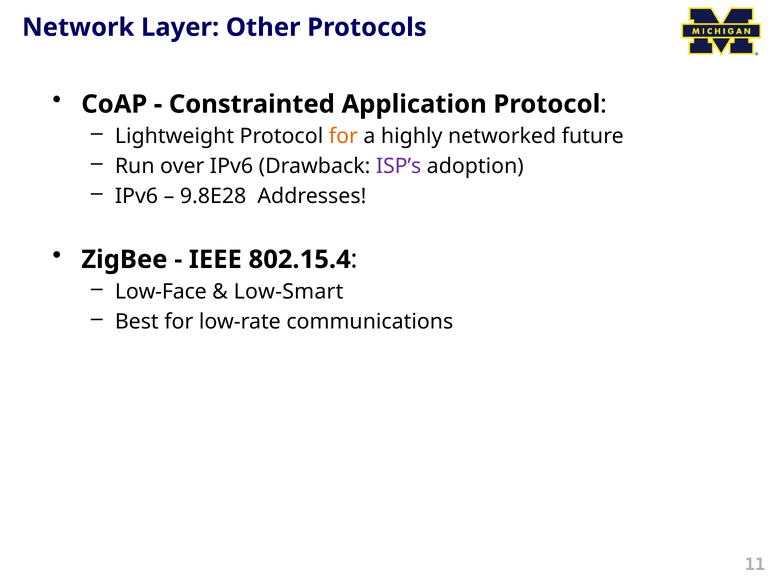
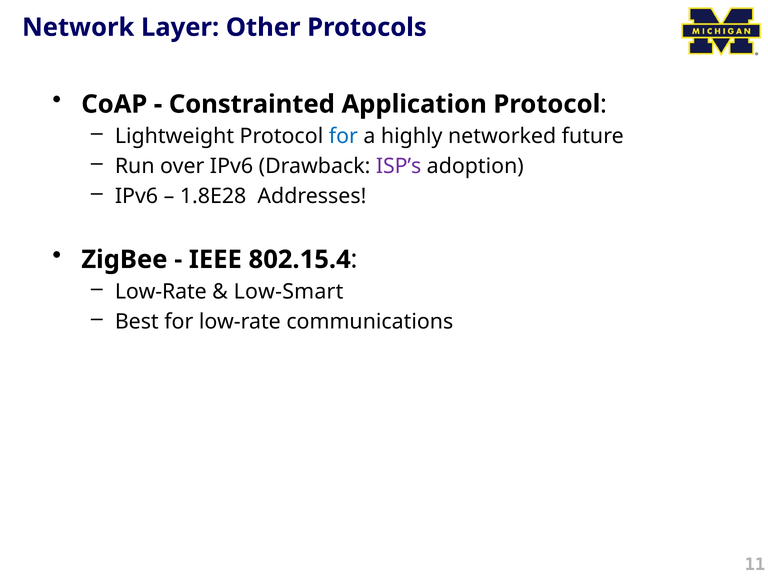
for at (343, 136) colour: orange -> blue
9.8E28: 9.8E28 -> 1.8E28
Low-Face at (161, 292): Low-Face -> Low-Rate
